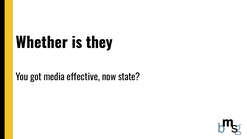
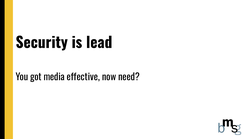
Whether: Whether -> Security
they: they -> lead
state: state -> need
